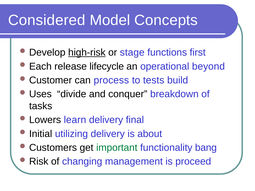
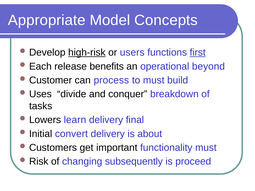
Considered: Considered -> Appropriate
stage: stage -> users
first underline: none -> present
lifecycle: lifecycle -> benefits
to tests: tests -> must
utilizing: utilizing -> convert
important colour: green -> black
functionality bang: bang -> must
management: management -> subsequently
